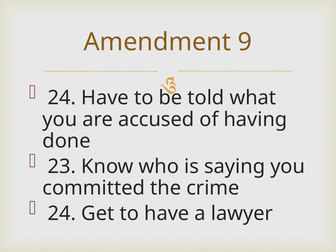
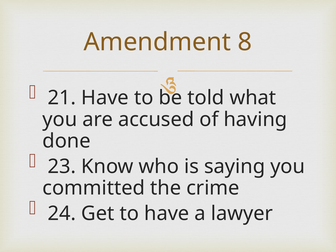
9: 9 -> 8
24 at (62, 98): 24 -> 21
